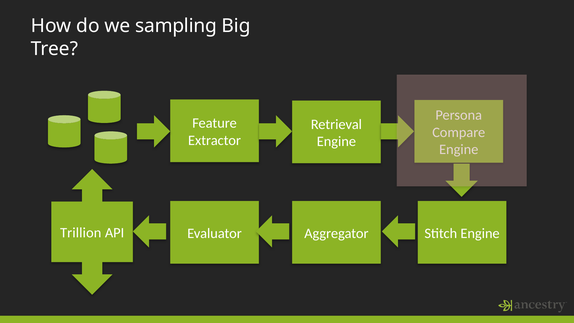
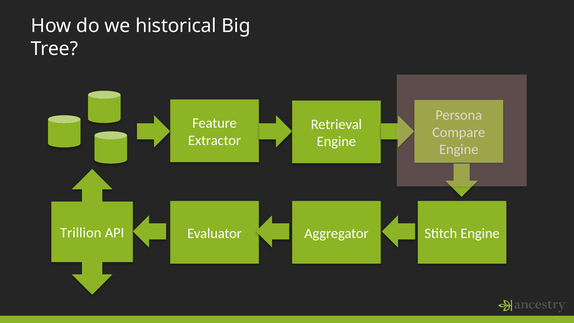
sampling: sampling -> historical
